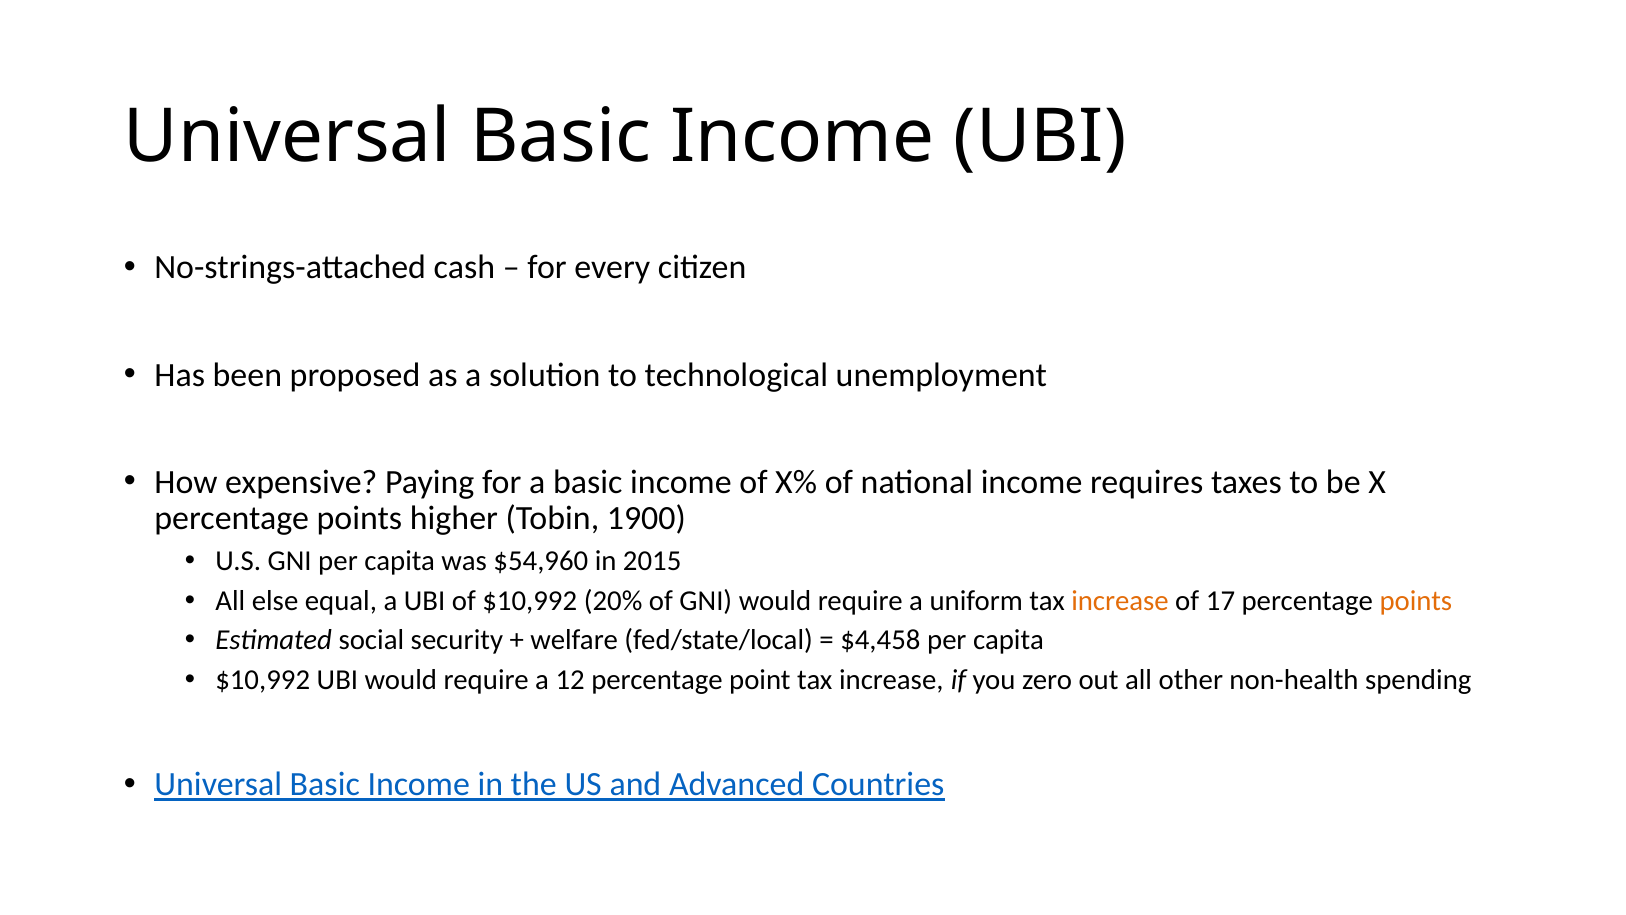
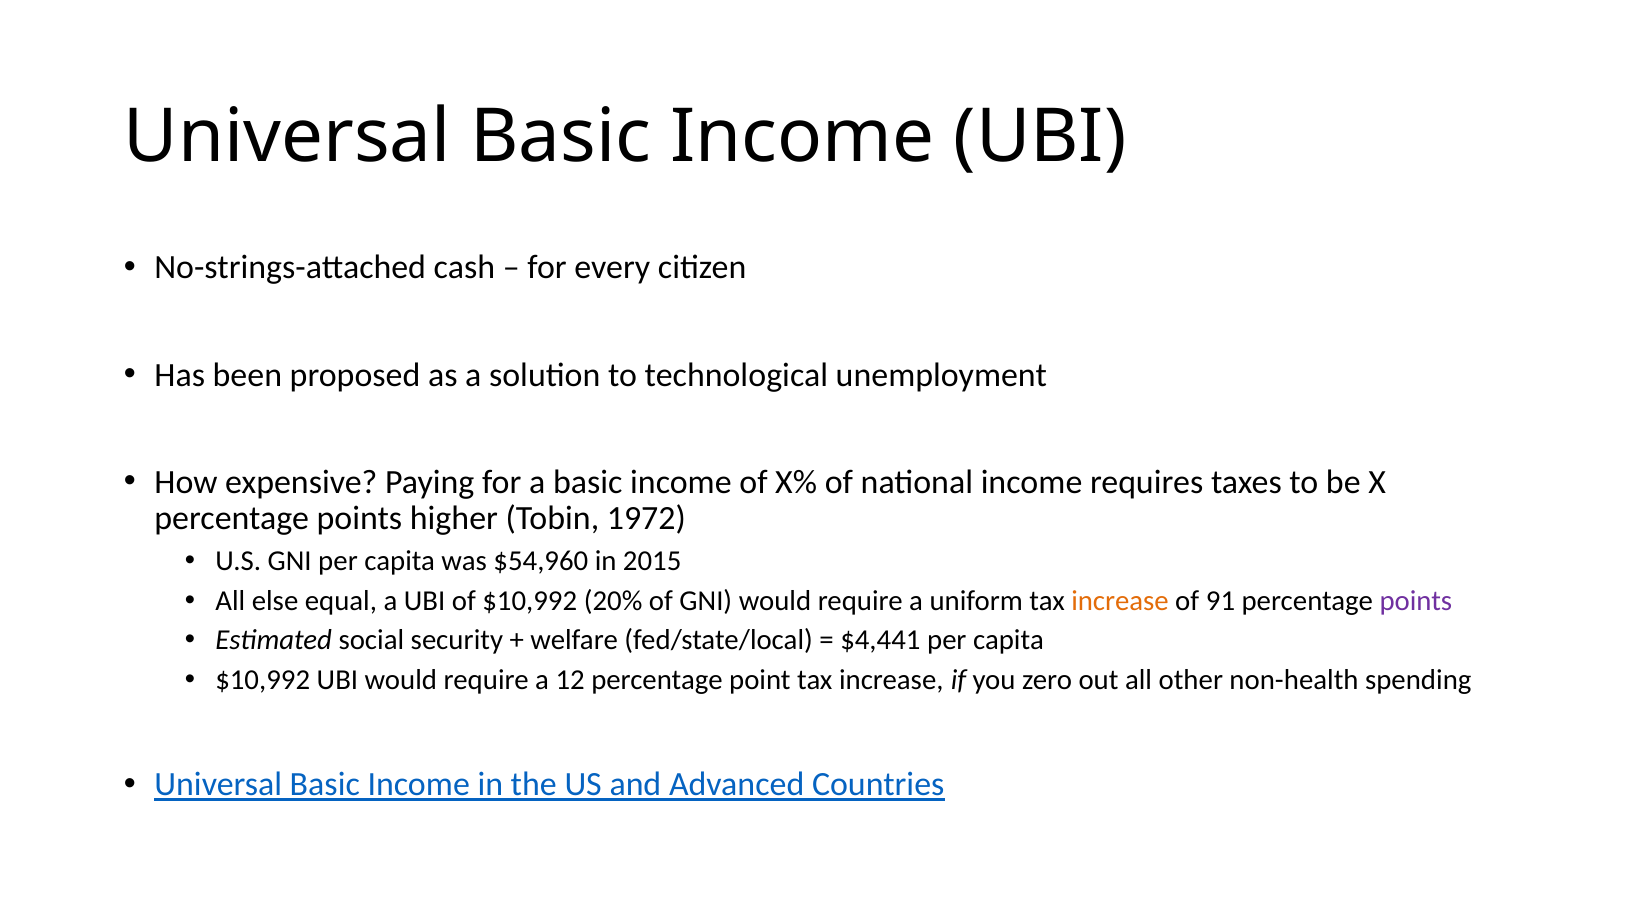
1900: 1900 -> 1972
17: 17 -> 91
points at (1416, 600) colour: orange -> purple
$4,458: $4,458 -> $4,441
